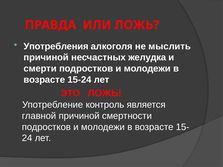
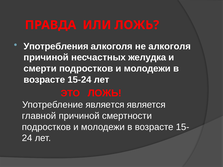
не мыслить: мыслить -> алкоголя
Употребление контроль: контроль -> является
